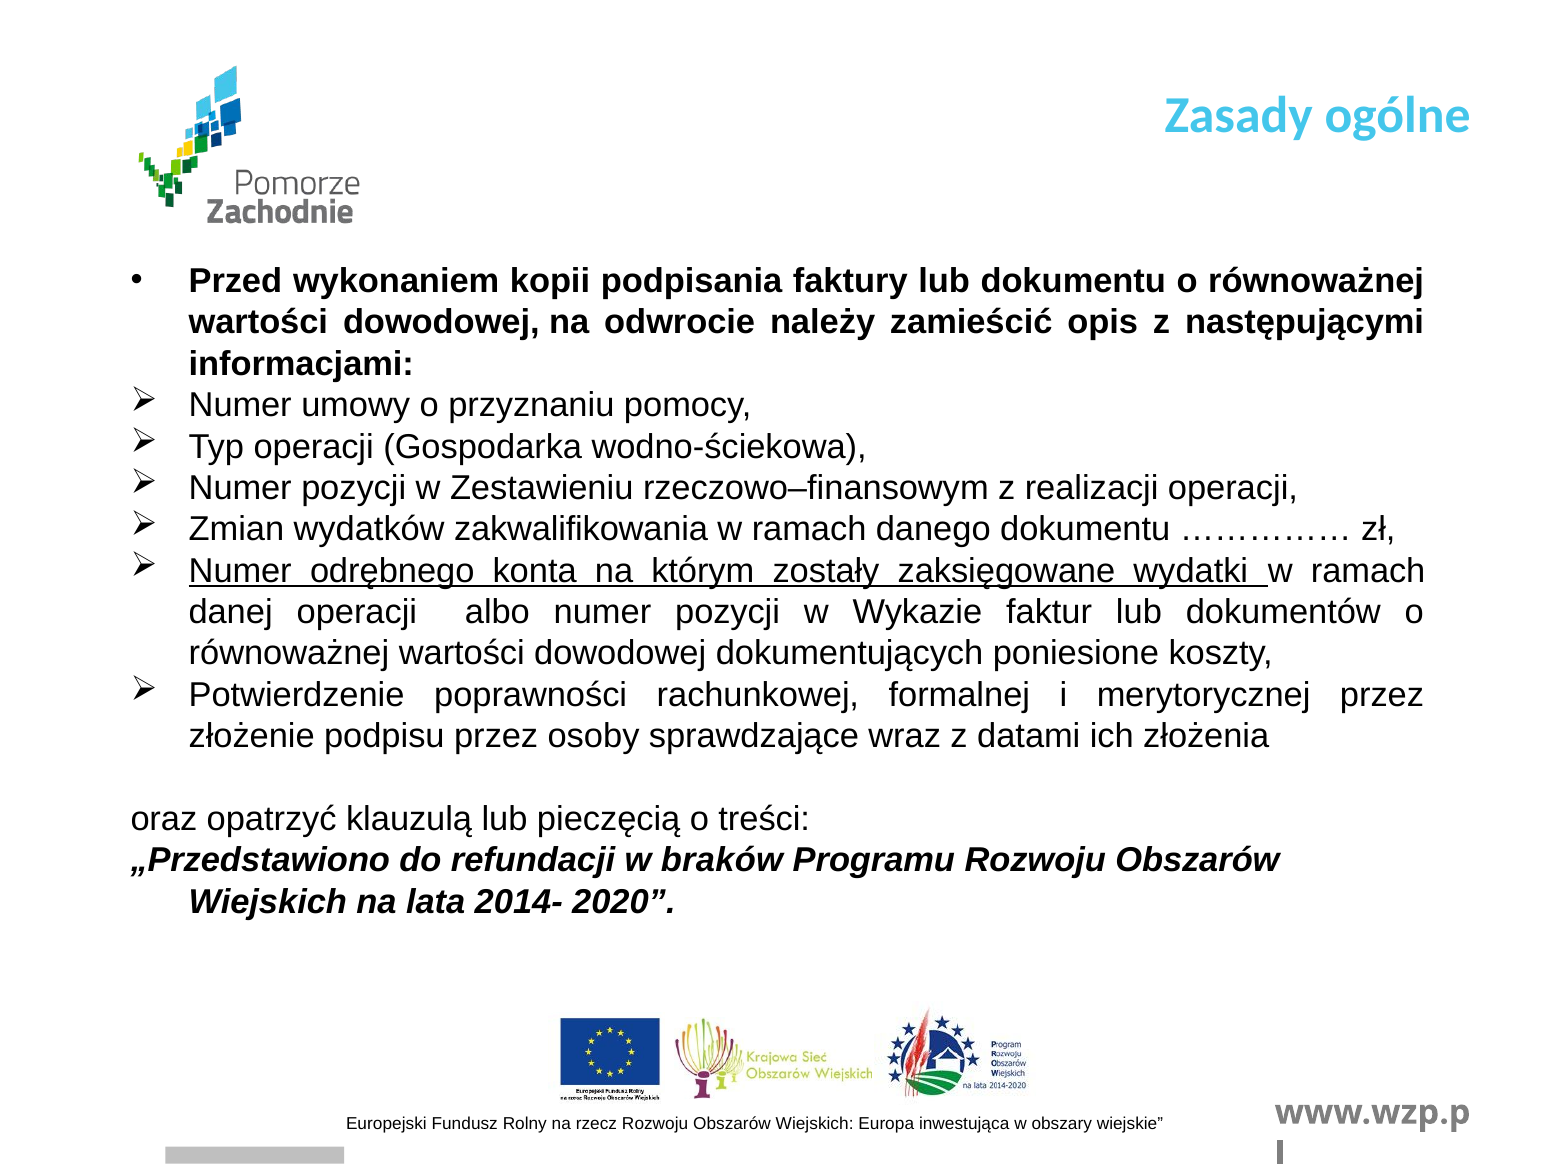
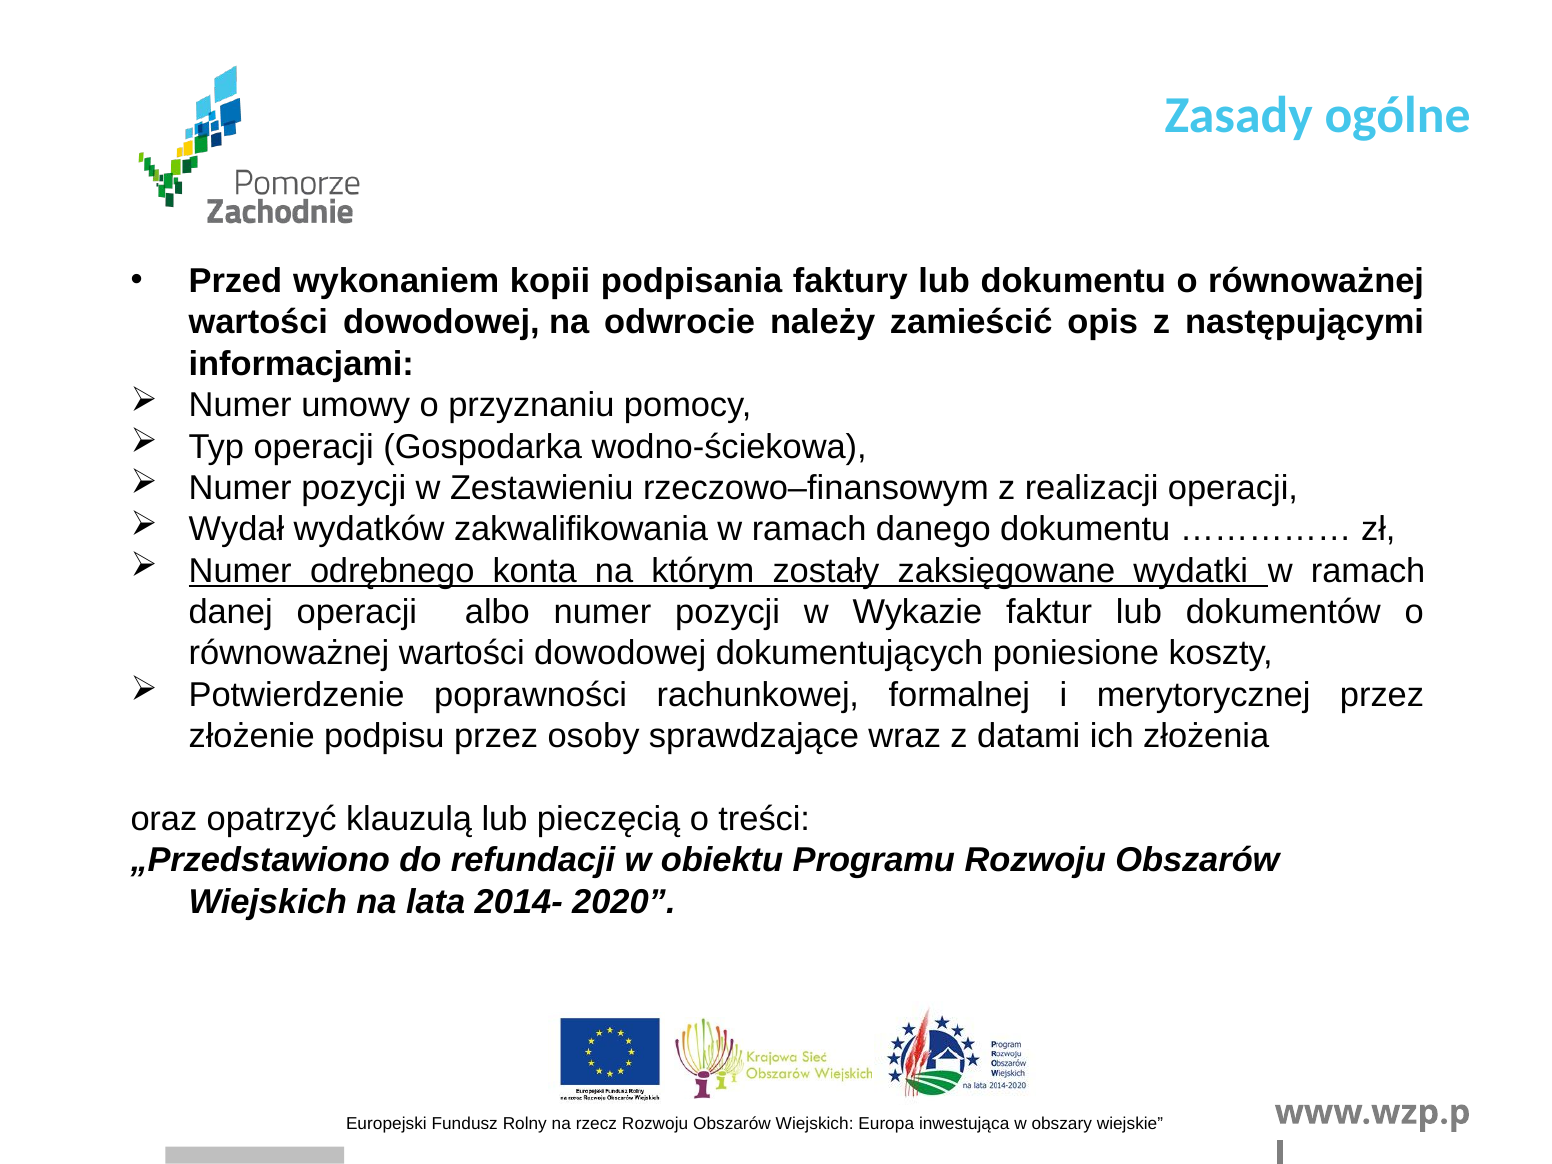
Zmian: Zmian -> Wydał
braków: braków -> obiektu
